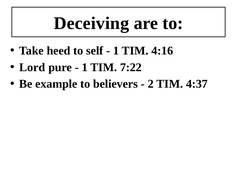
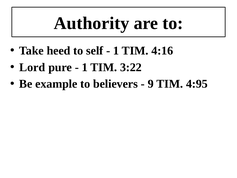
Deceiving: Deceiving -> Authority
7:22: 7:22 -> 3:22
2: 2 -> 9
4:37: 4:37 -> 4:95
